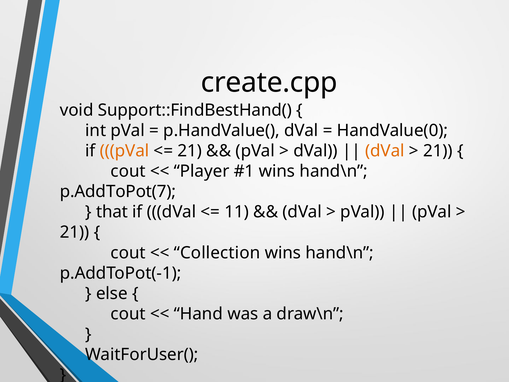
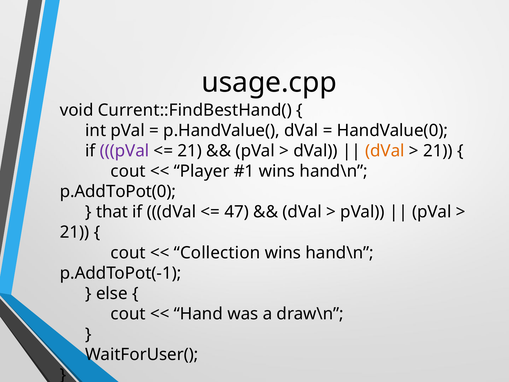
create.cpp: create.cpp -> usage.cpp
Support::FindBestHand(: Support::FindBestHand( -> Current::FindBestHand(
pVal at (125, 151) colour: orange -> purple
p.AddToPot(7: p.AddToPot(7 -> p.AddToPot(0
11: 11 -> 47
